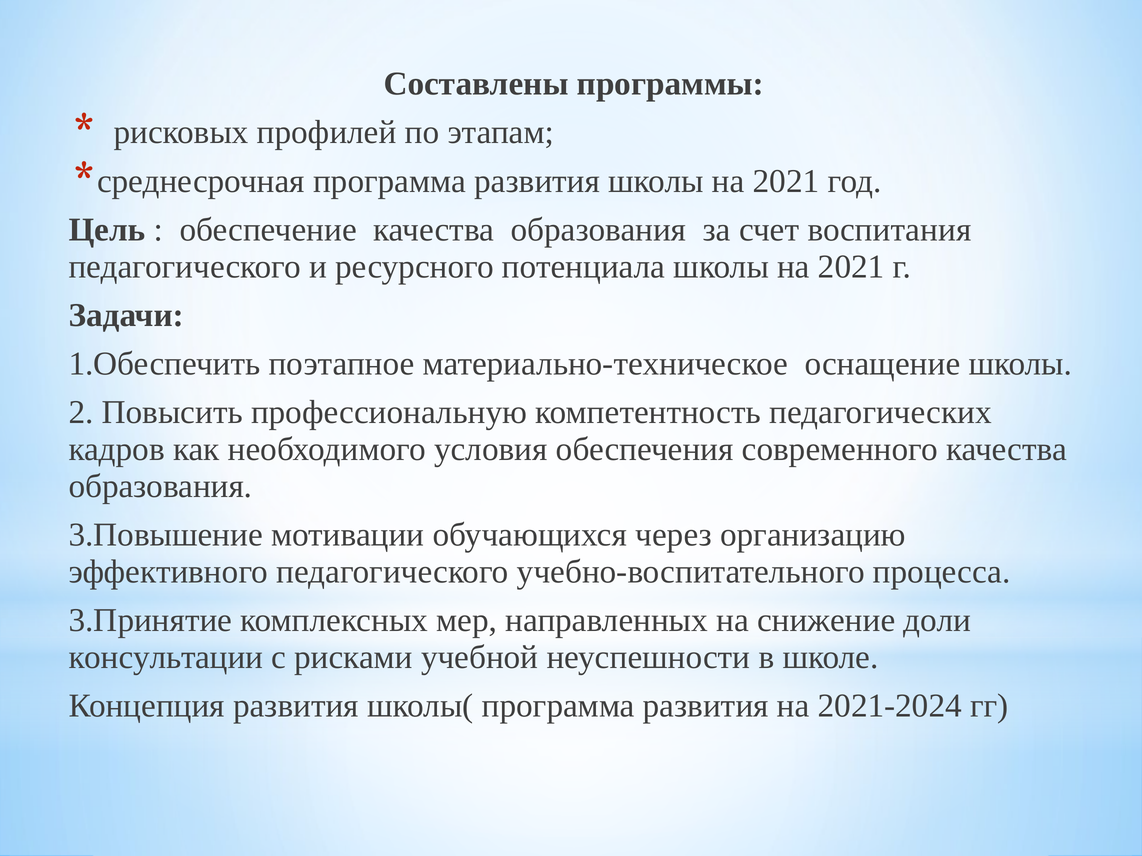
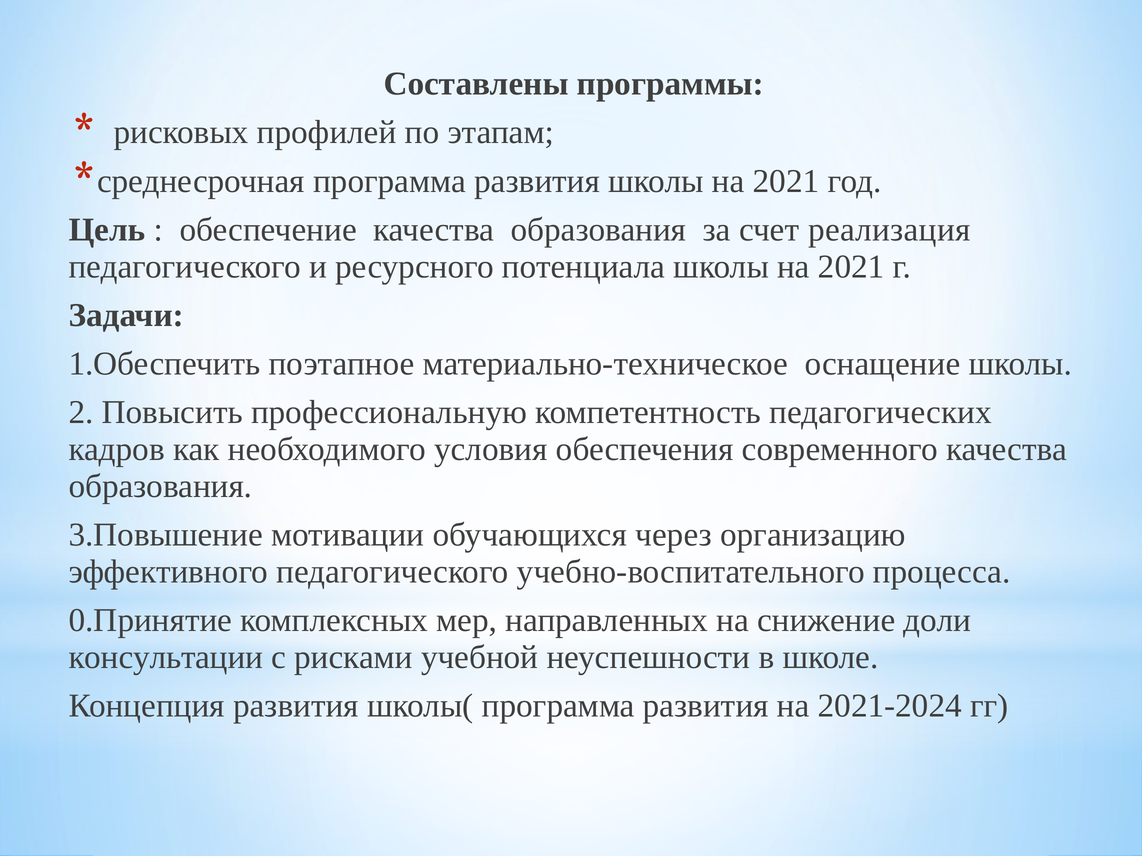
воспитания: воспитания -> реализация
3.Принятие: 3.Принятие -> 0.Принятие
